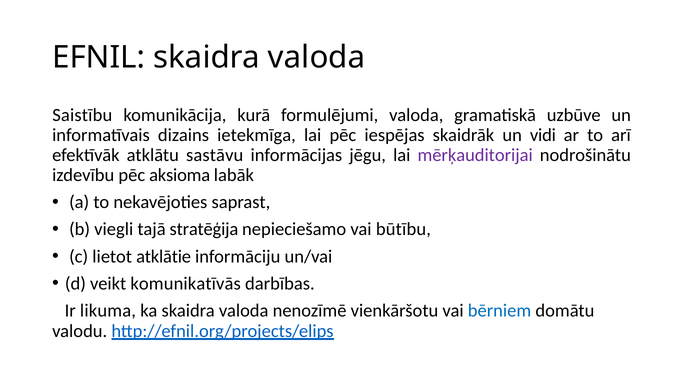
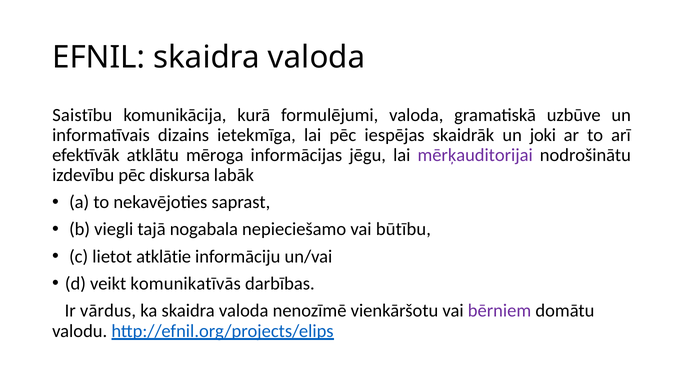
vidi: vidi -> joki
sastāvu: sastāvu -> mēroga
aksioma: aksioma -> diskursa
stratēģija: stratēģija -> nogabala
likuma: likuma -> vārdus
bērniem colour: blue -> purple
